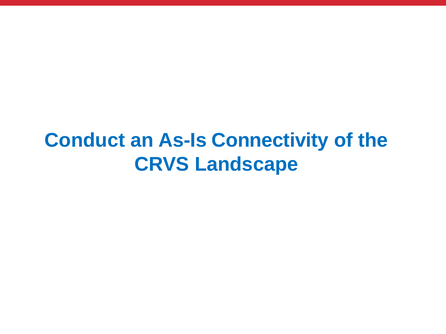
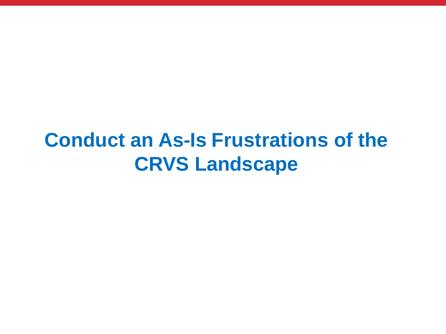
Connectivity: Connectivity -> Frustrations
